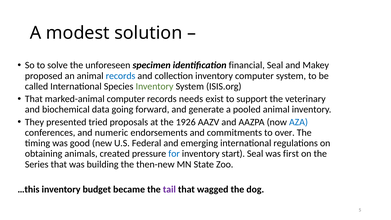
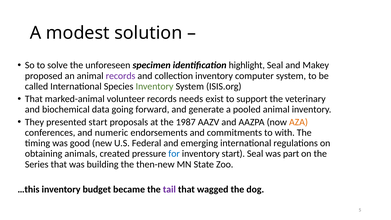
financial: financial -> highlight
records at (121, 76) colour: blue -> purple
marked-animal computer: computer -> volunteer
presented tried: tried -> start
1926: 1926 -> 1987
AZA colour: blue -> orange
over: over -> with
first: first -> part
